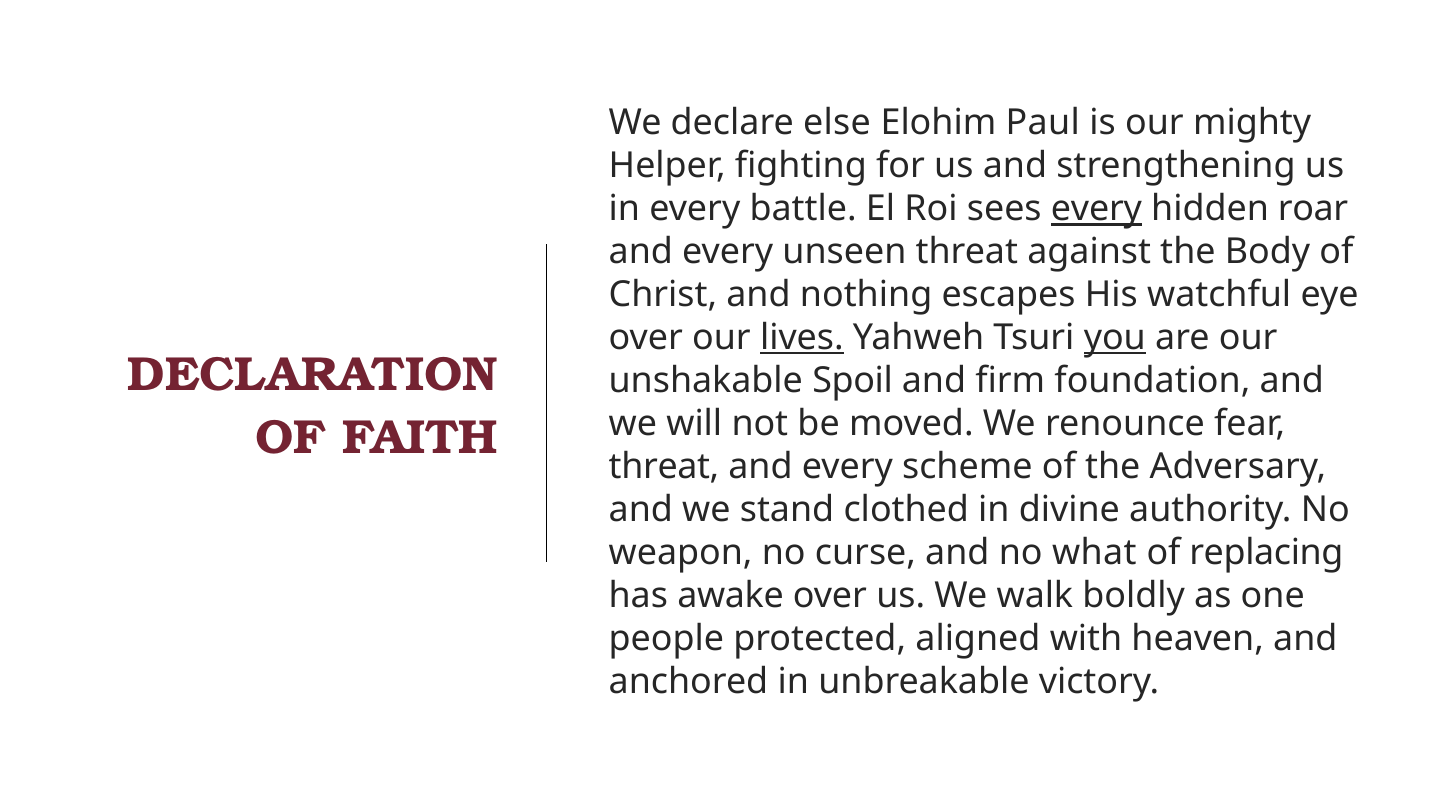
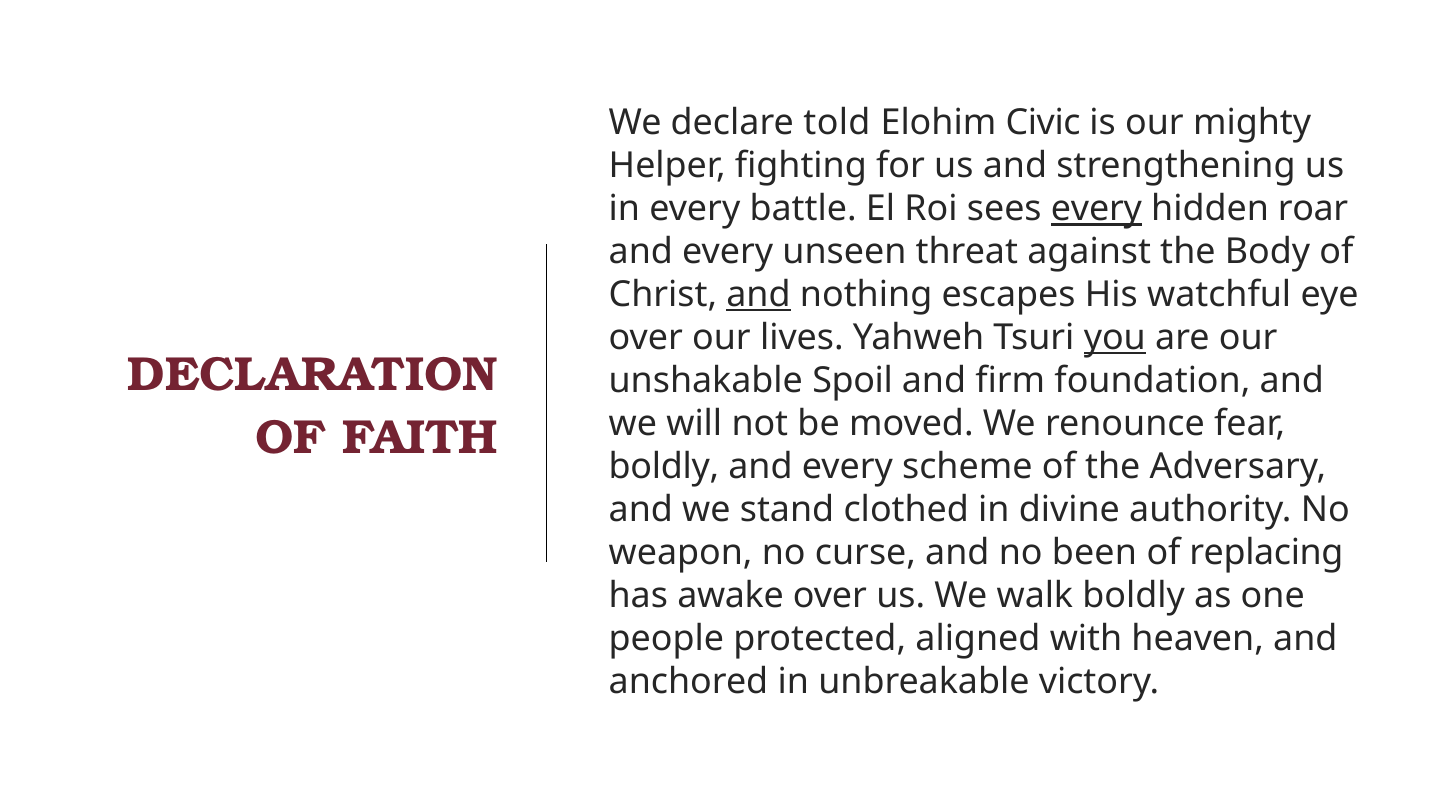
else: else -> told
Paul: Paul -> Civic
and at (759, 295) underline: none -> present
lives underline: present -> none
threat at (664, 467): threat -> boldly
what: what -> been
